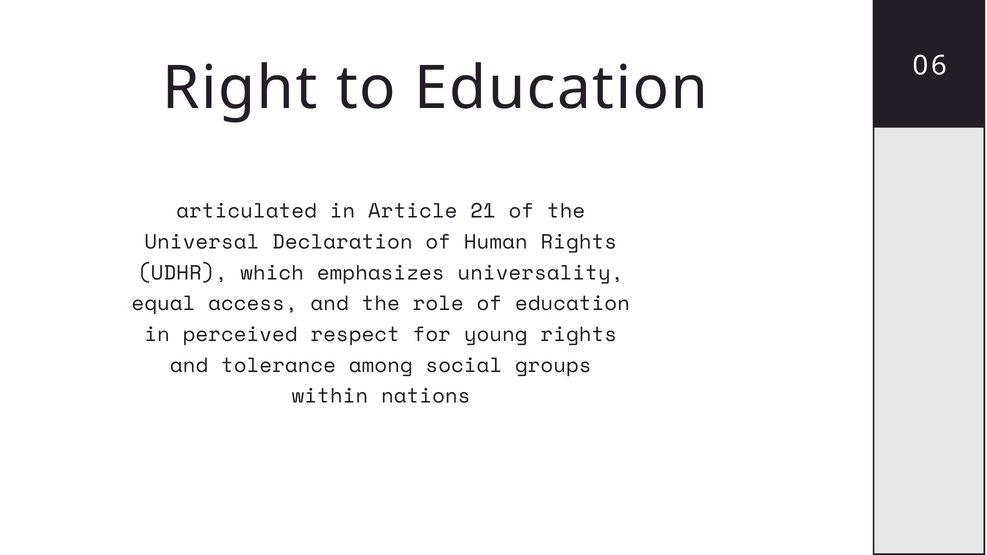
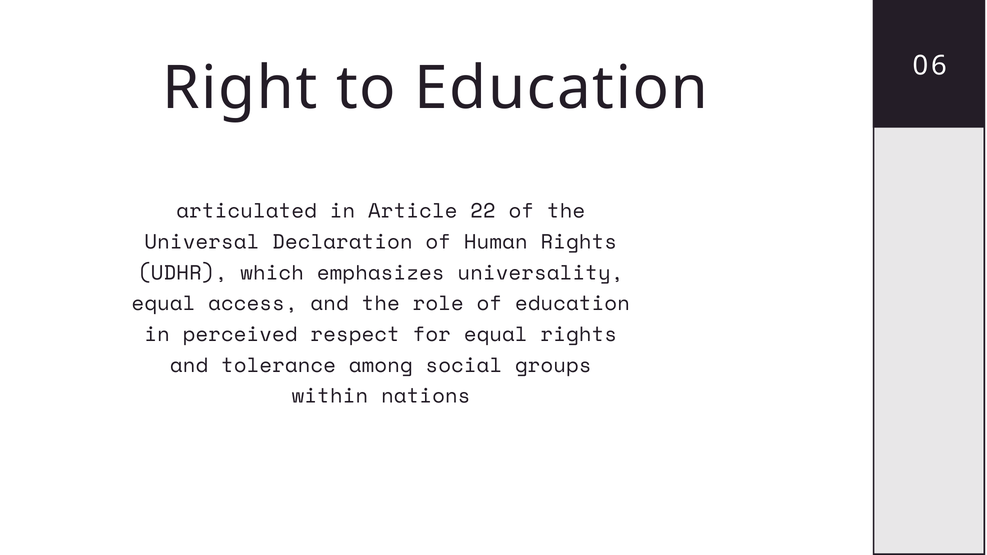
21: 21 -> 22
for young: young -> equal
